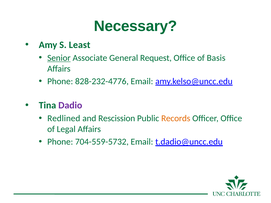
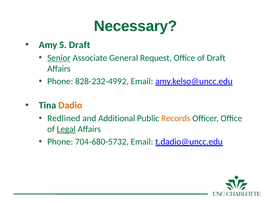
S Least: Least -> Draft
of Basis: Basis -> Draft
828-232-4776: 828-232-4776 -> 828-232-4992
Dadio colour: purple -> orange
Rescission: Rescission -> Additional
Legal underline: none -> present
704-559-5732: 704-559-5732 -> 704-680-5732
